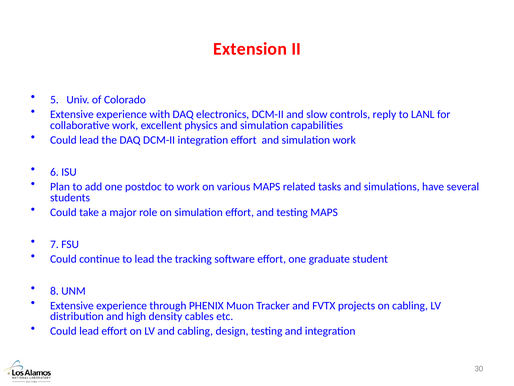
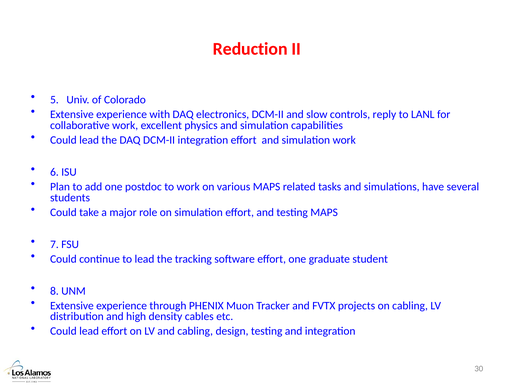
Extension: Extension -> Reduction
